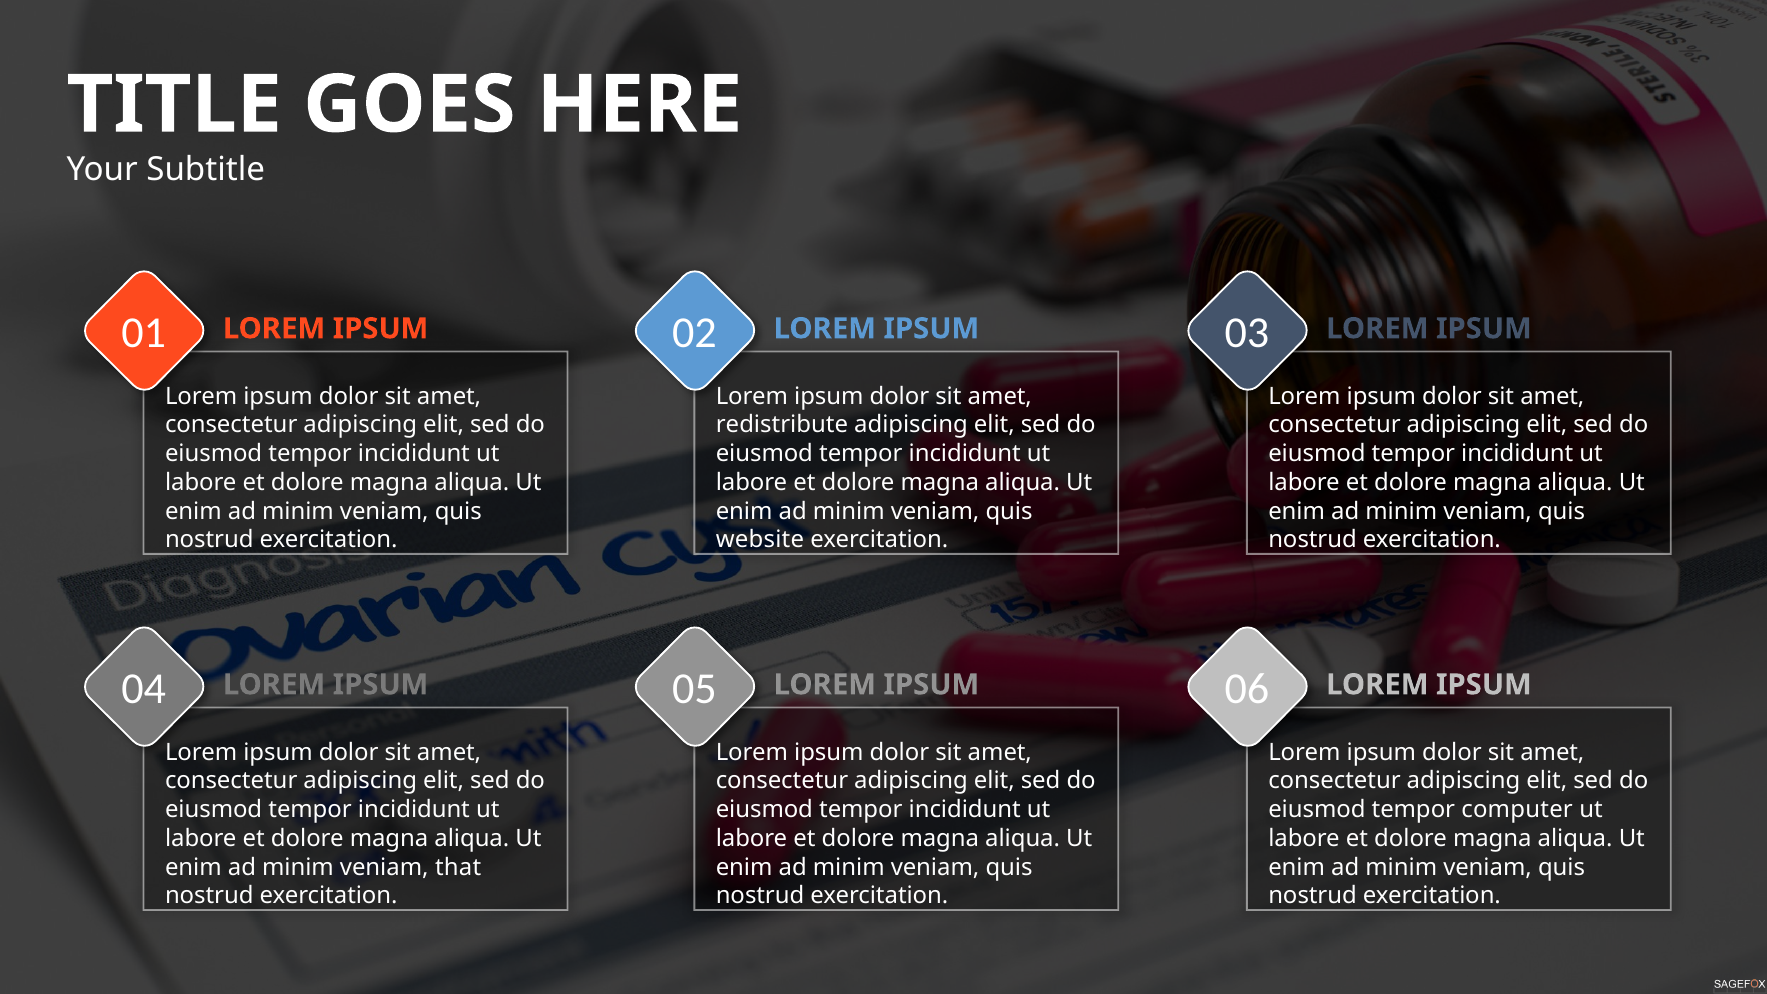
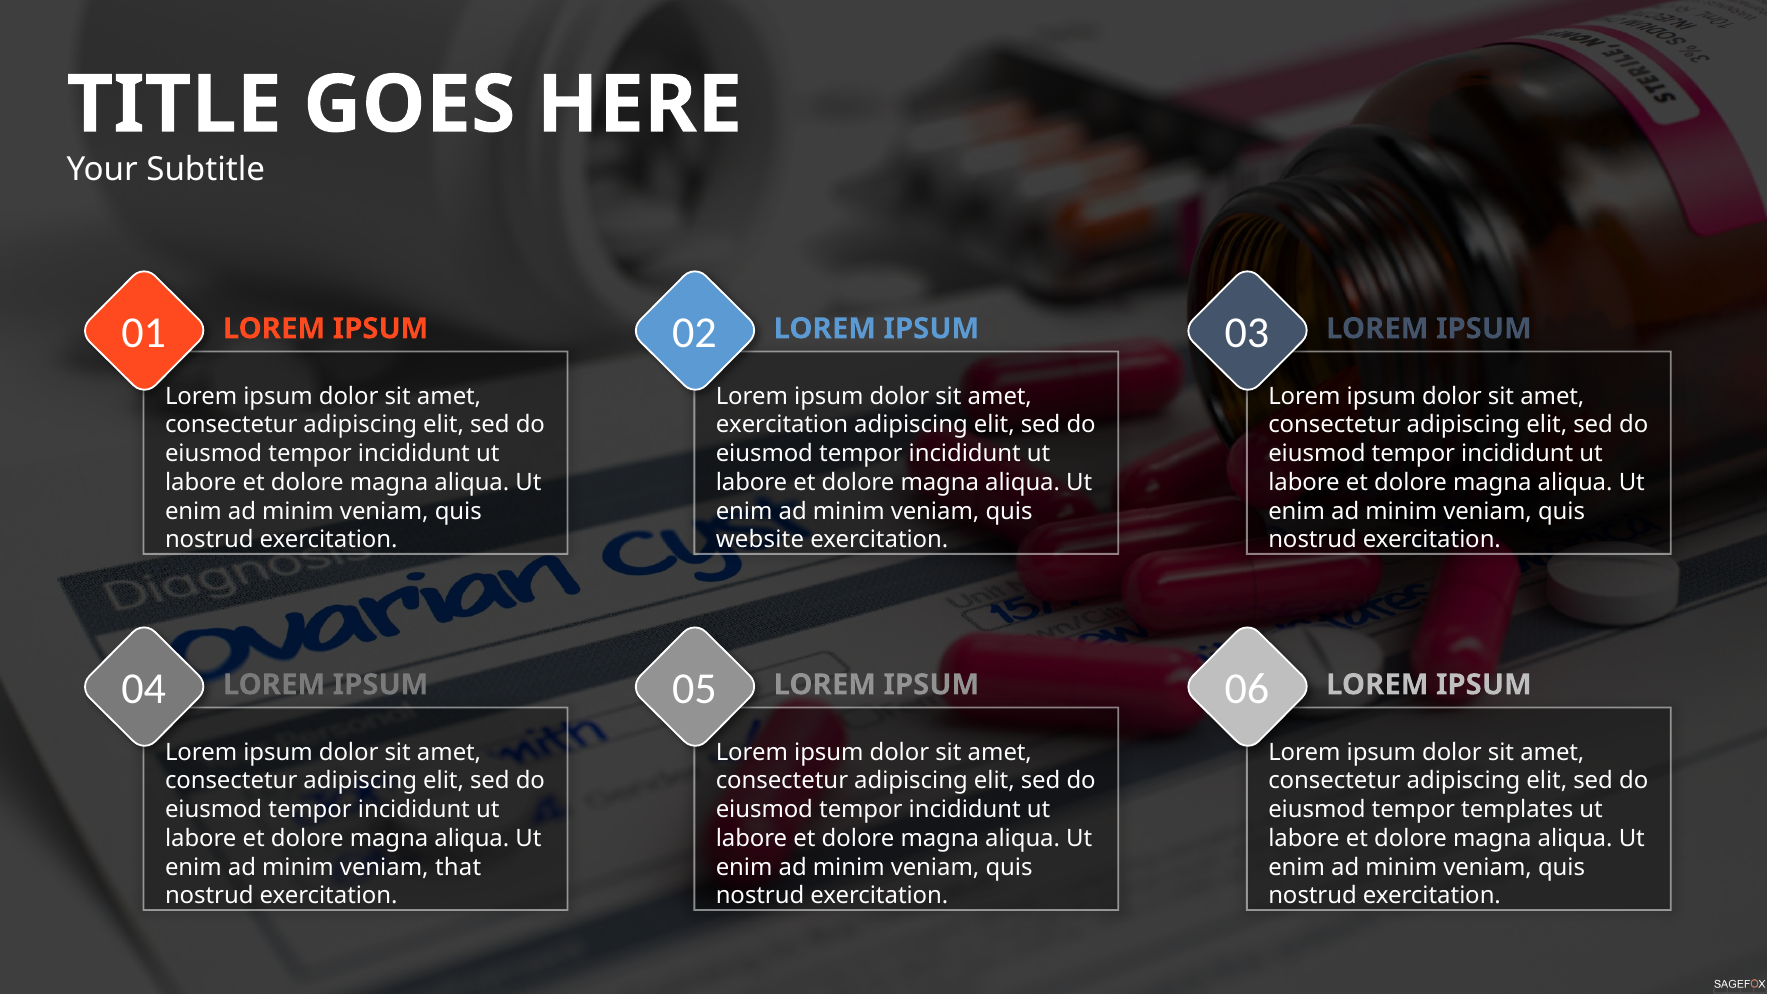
redistribute at (782, 425): redistribute -> exercitation
computer: computer -> templates
